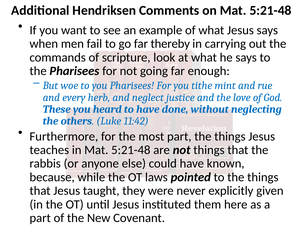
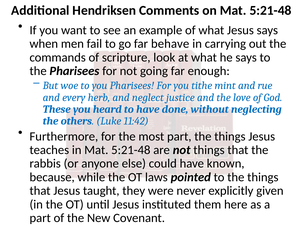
thereby: thereby -> behave
